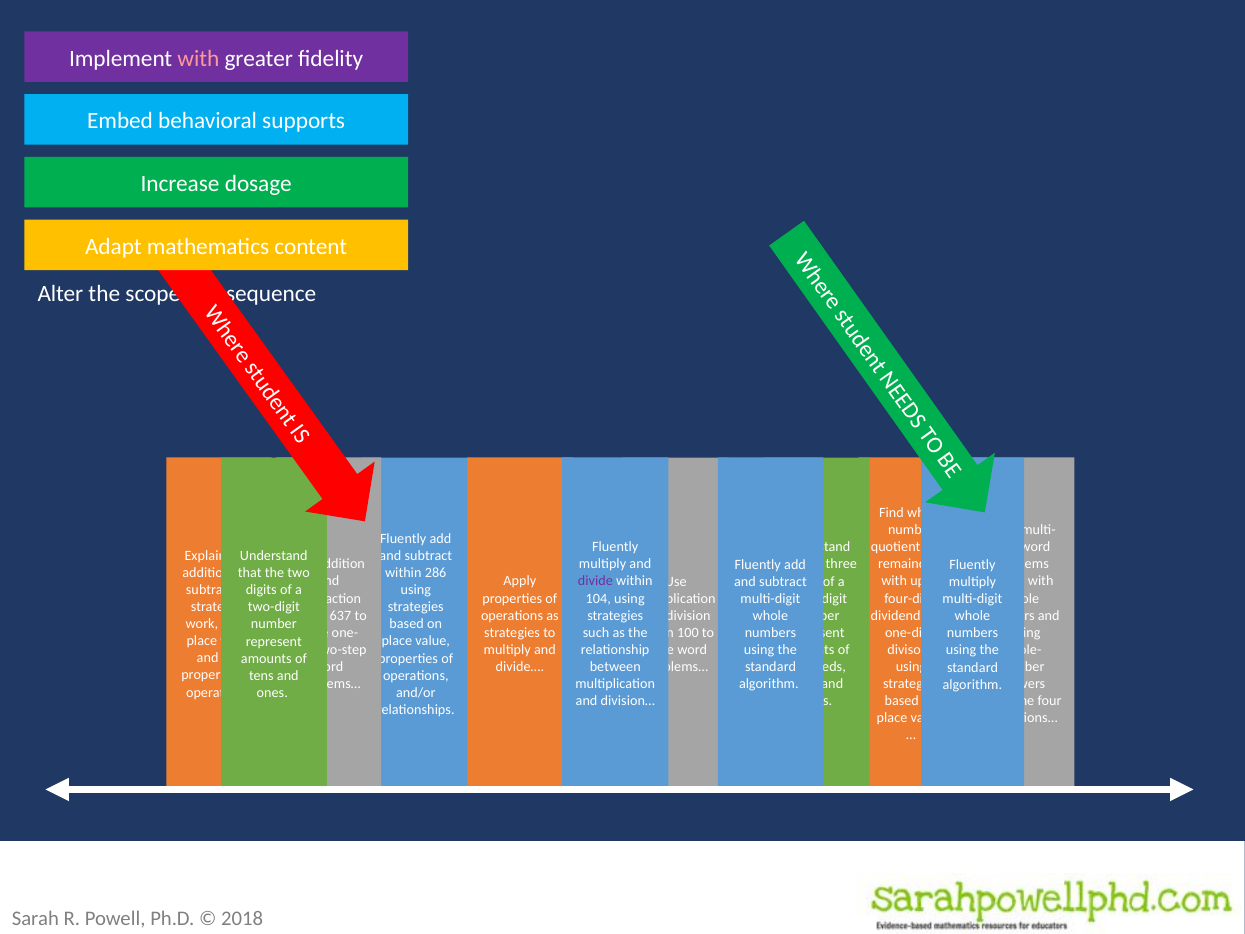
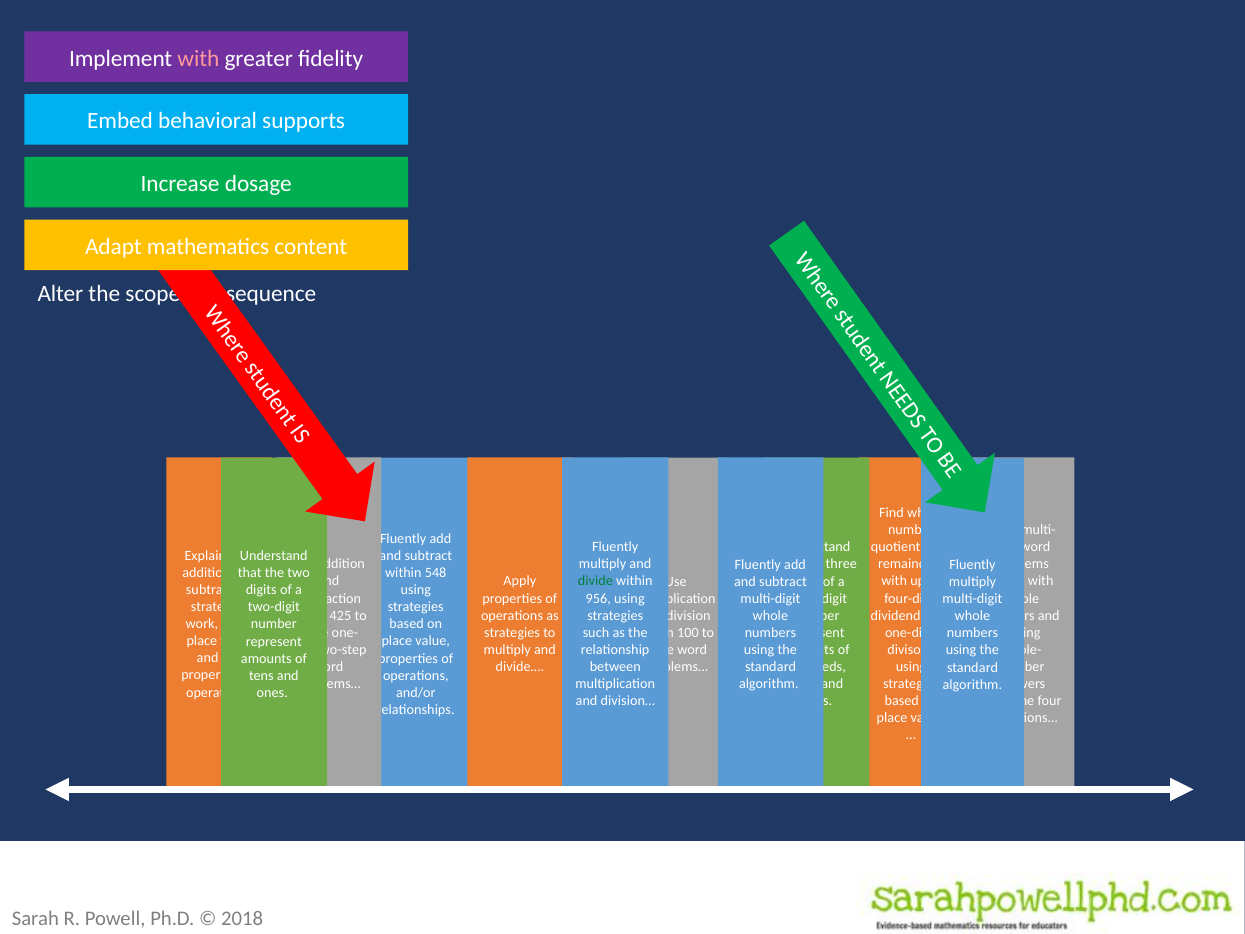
286: 286 -> 548
divide colour: purple -> green
104: 104 -> 956
637: 637 -> 425
